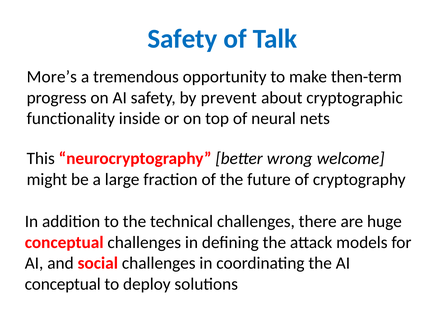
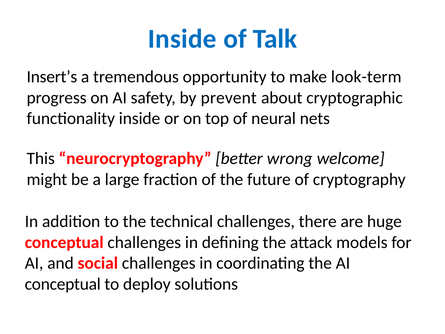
Safety at (182, 39): Safety -> Inside
More’s: More’s -> Insert’s
then-term: then-term -> look-term
